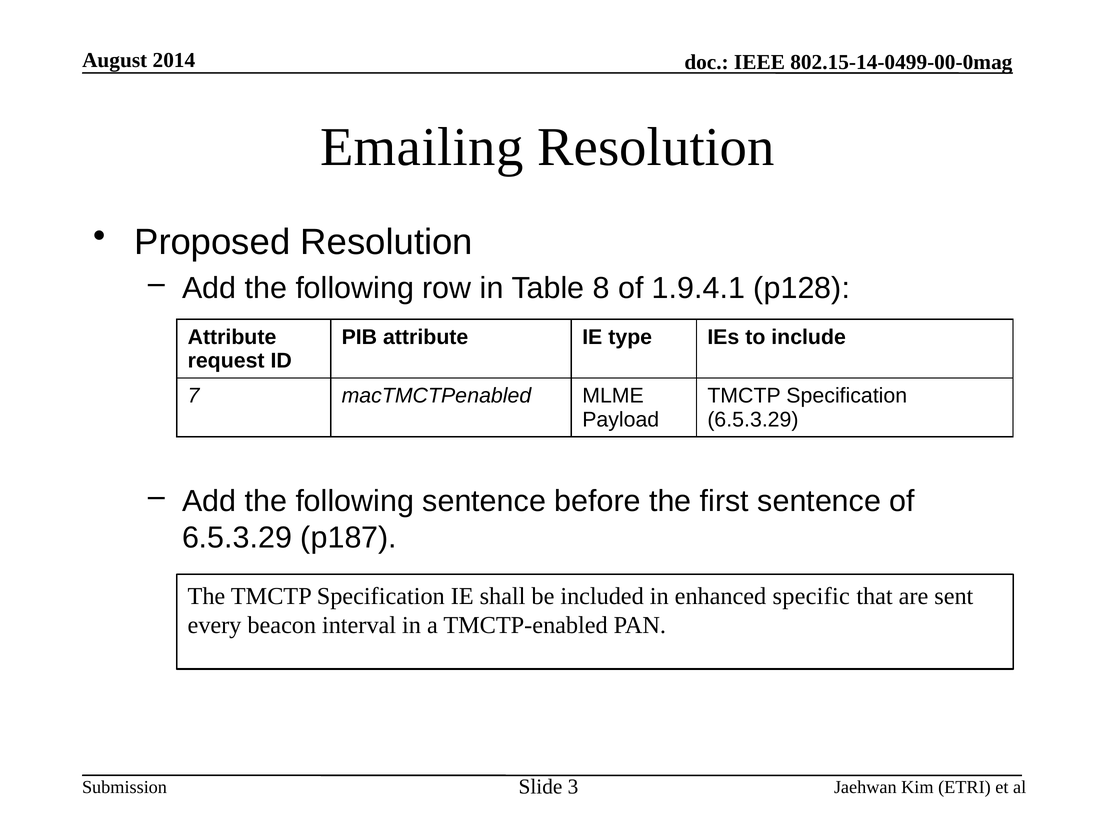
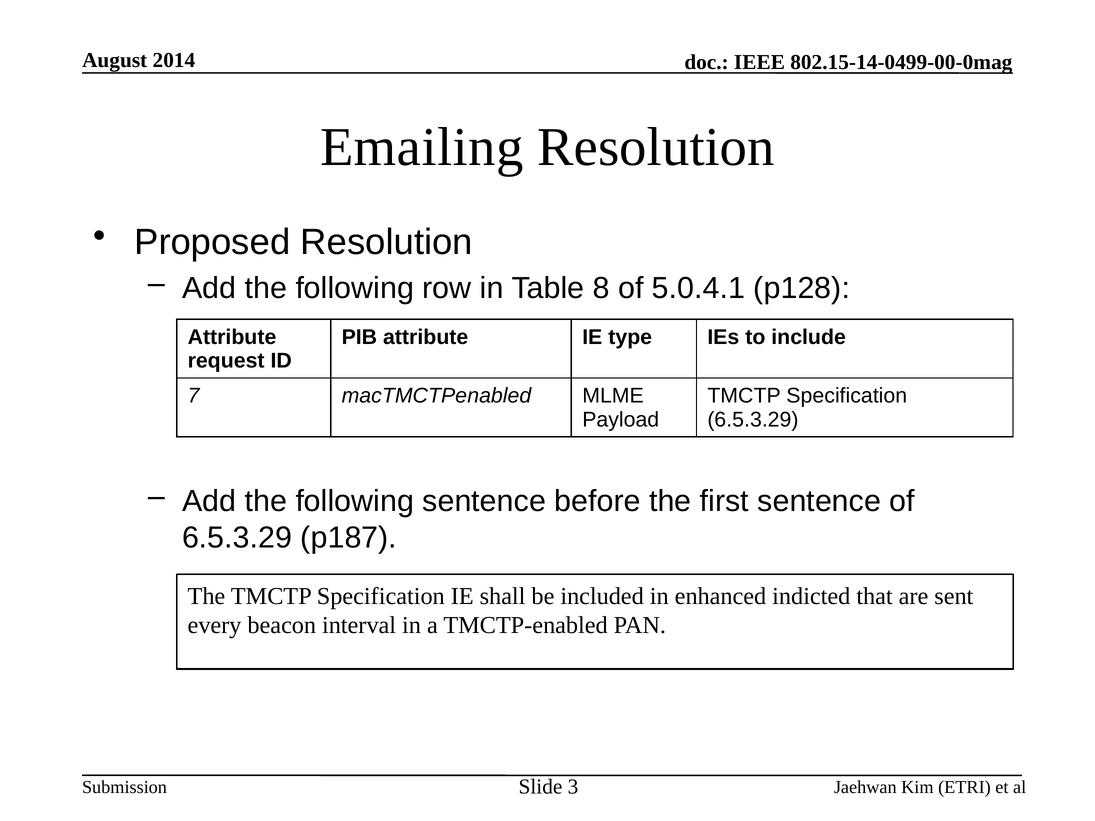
1.9.4.1: 1.9.4.1 -> 5.0.4.1
specific: specific -> indicted
